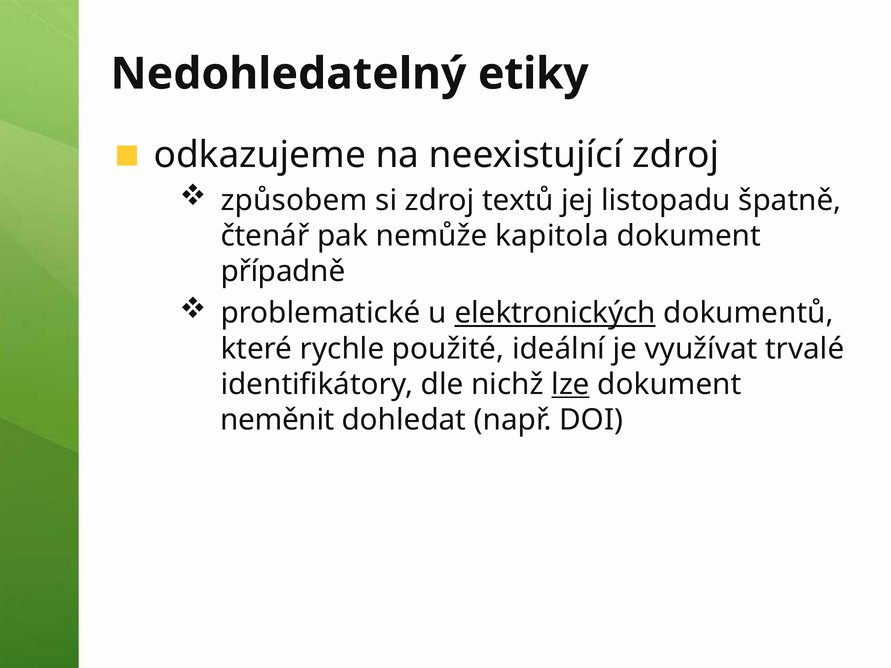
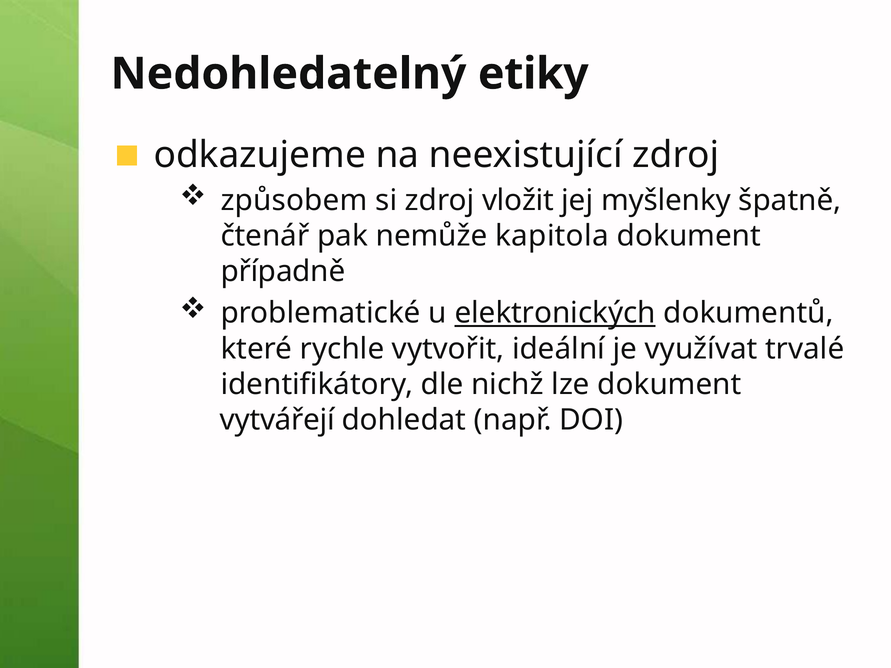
textů: textů -> vložit
listopadu: listopadu -> myšlenky
použité: použité -> vytvořit
lze underline: present -> none
neměnit: neměnit -> vytvářejí
